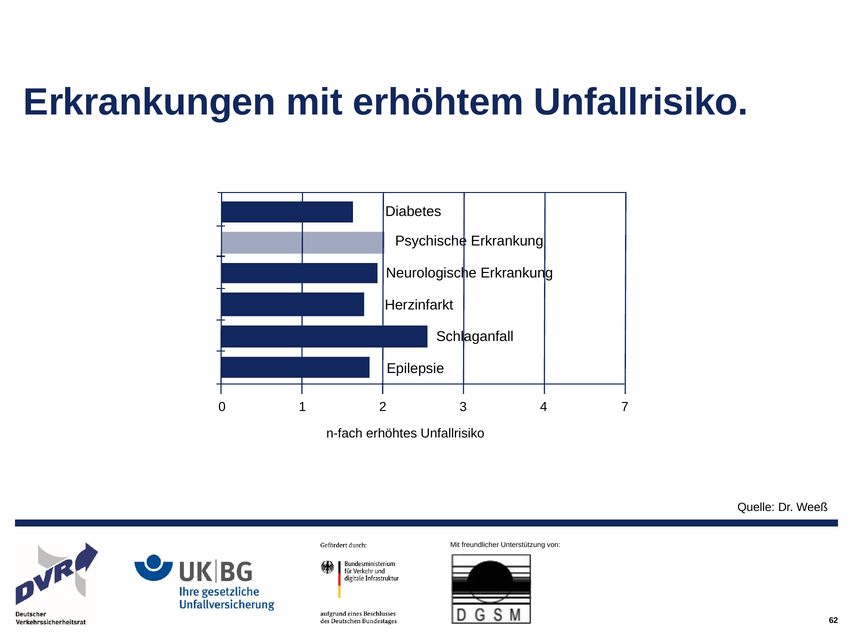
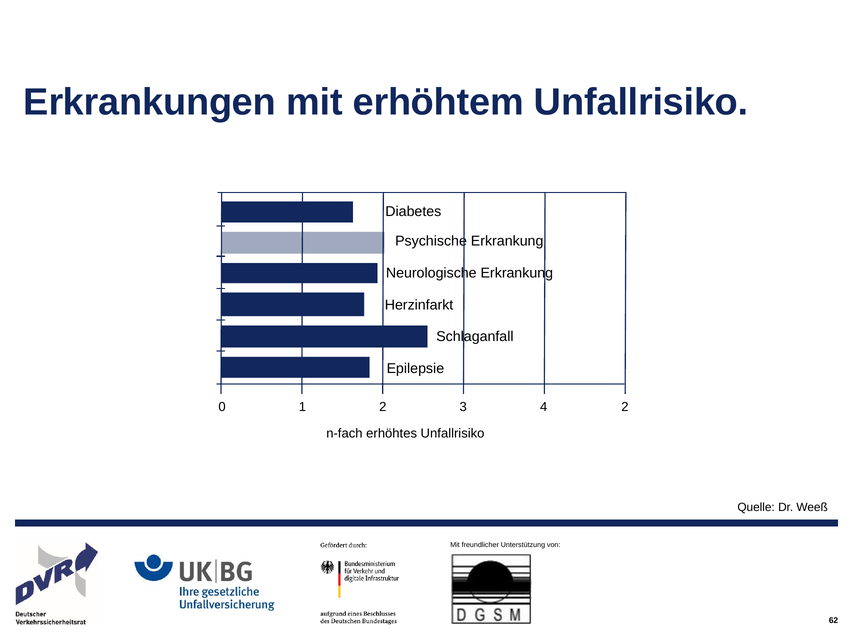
4 7: 7 -> 2
